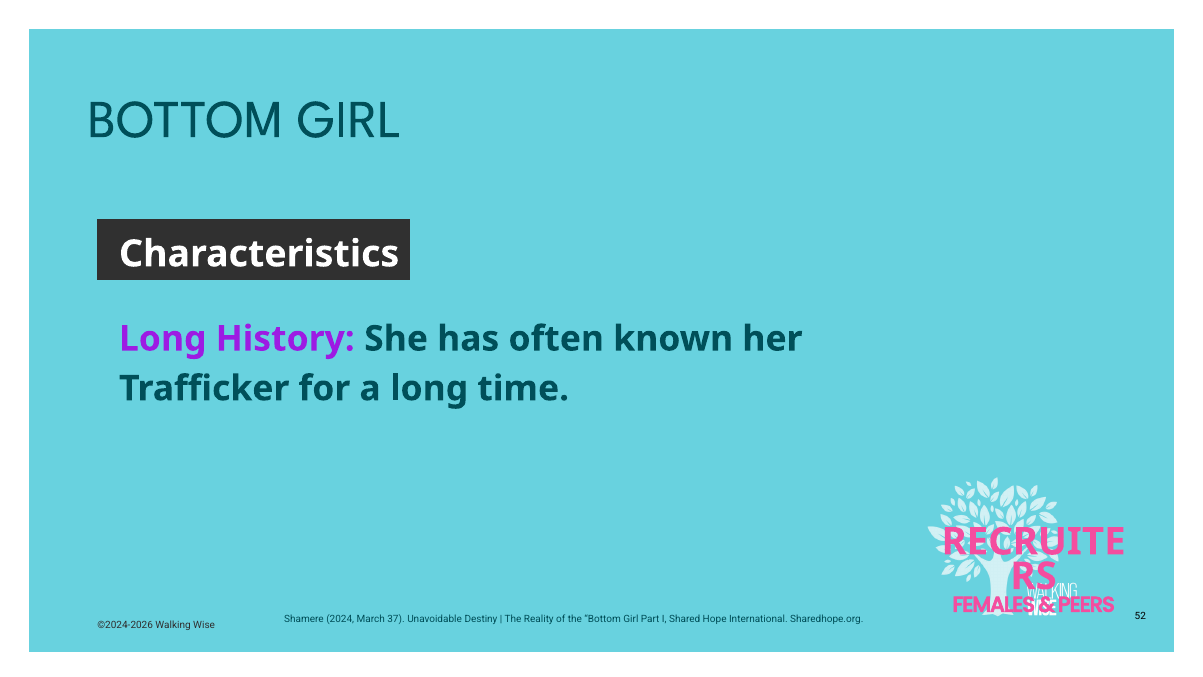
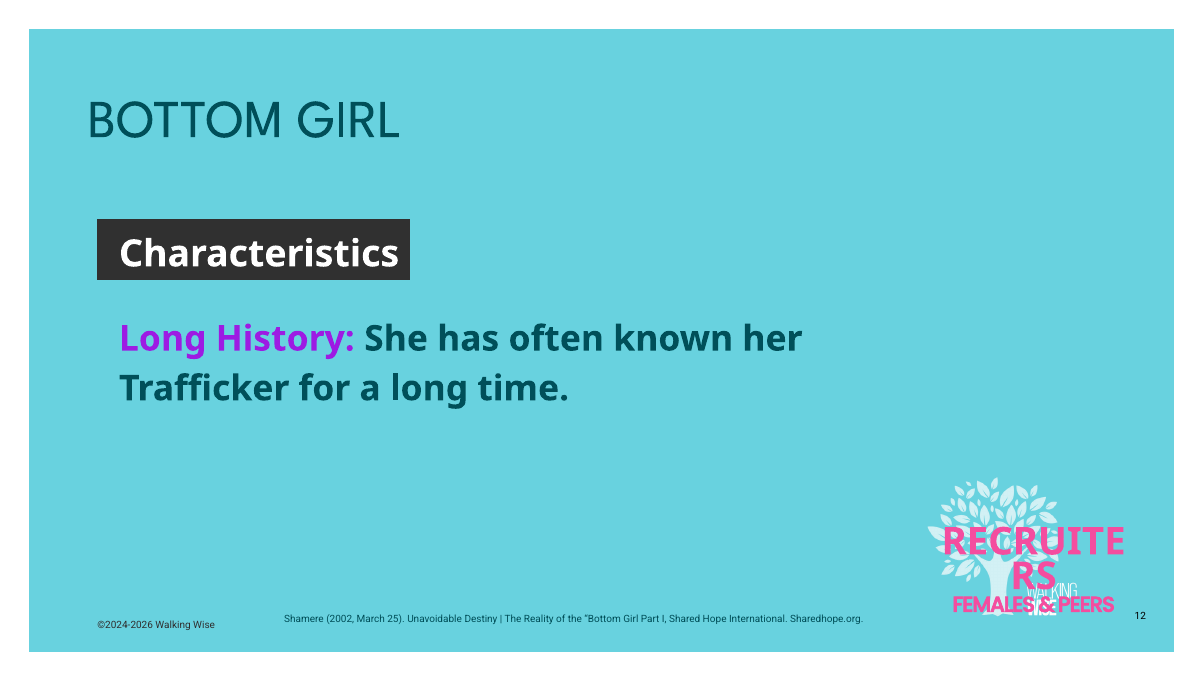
2024: 2024 -> 2002
37: 37 -> 25
52: 52 -> 12
